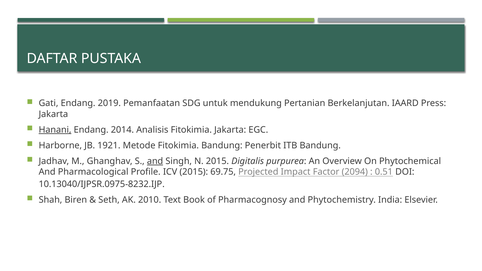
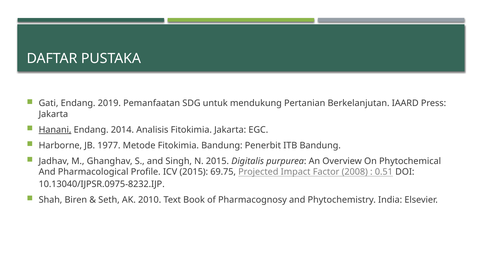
1921: 1921 -> 1977
and at (155, 161) underline: present -> none
2094: 2094 -> 2008
